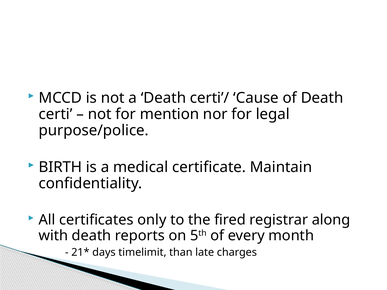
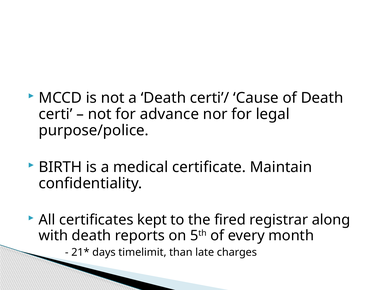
mention: mention -> advance
only: only -> kept
